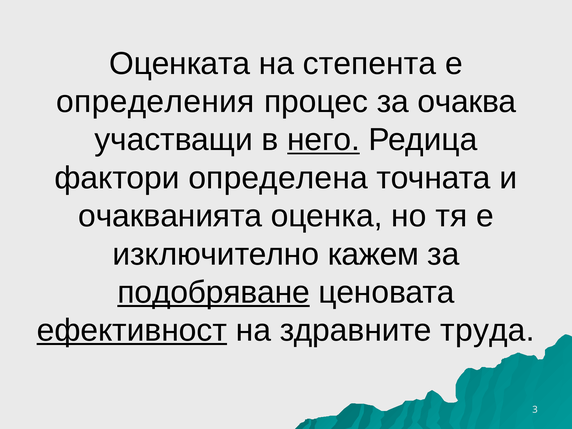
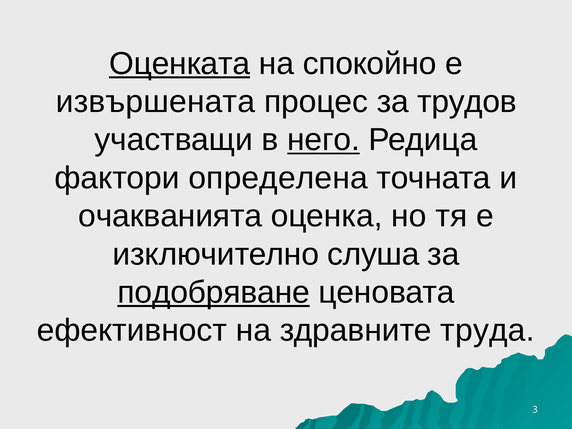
Оценката underline: none -> present
степента: степента -> спокойно
определения: определения -> извършената
очаква: очаква -> трудов
кажем: кажем -> слуша
ефективност underline: present -> none
